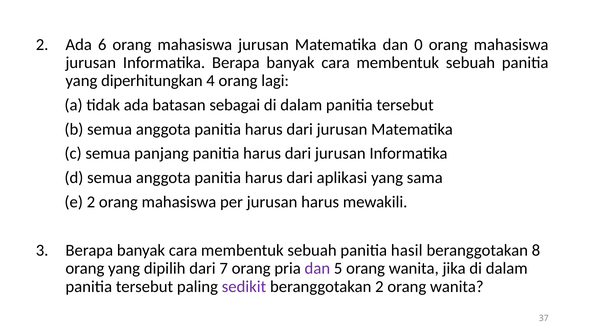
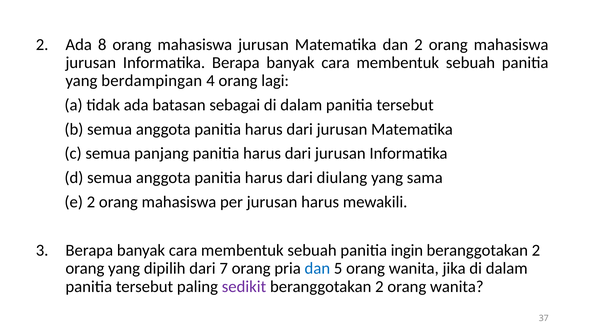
6: 6 -> 8
dan 0: 0 -> 2
diperhitungkan: diperhitungkan -> berdampingan
aplikasi: aplikasi -> diulang
hasil: hasil -> ingin
8 at (536, 250): 8 -> 2
dan at (317, 269) colour: purple -> blue
